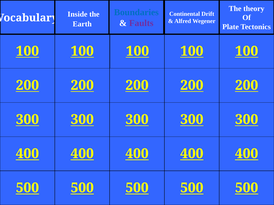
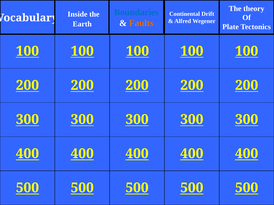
Faults colour: purple -> orange
